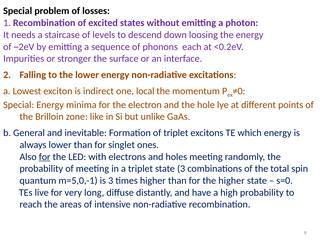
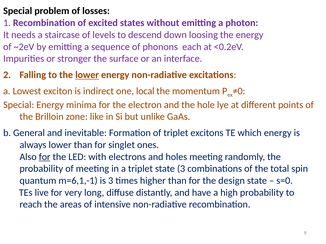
lower at (87, 75) underline: none -> present
m=5,0,-1: m=5,0,-1 -> m=6,1,-1
the higher: higher -> design
